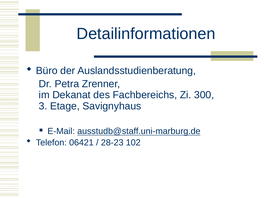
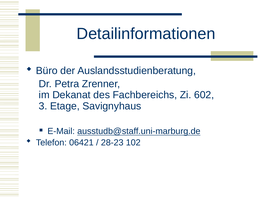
300: 300 -> 602
